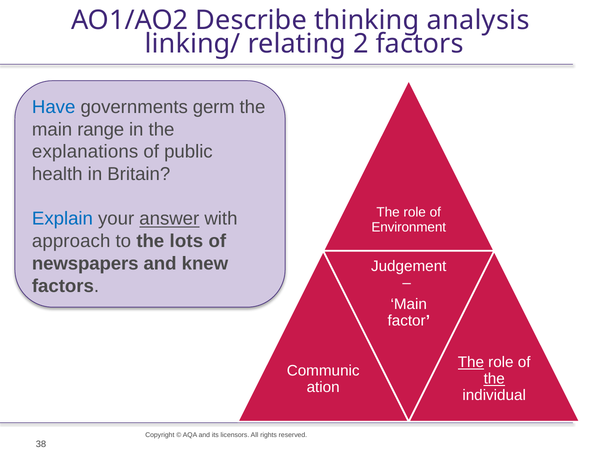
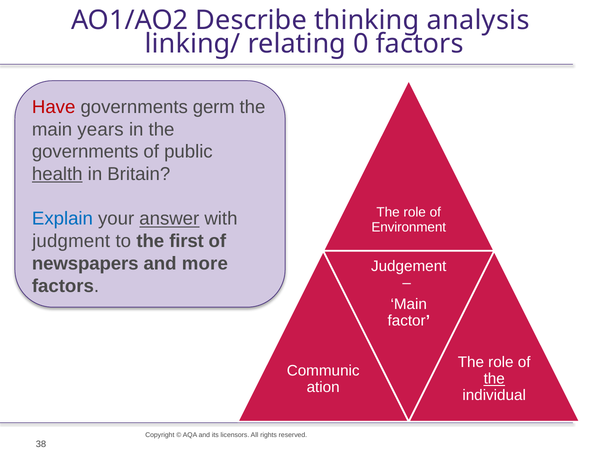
2: 2 -> 0
Have colour: blue -> red
range: range -> years
explanations at (85, 152): explanations -> governments
health underline: none -> present
approach: approach -> judgment
lots: lots -> first
knew: knew -> more
The at (471, 363) underline: present -> none
